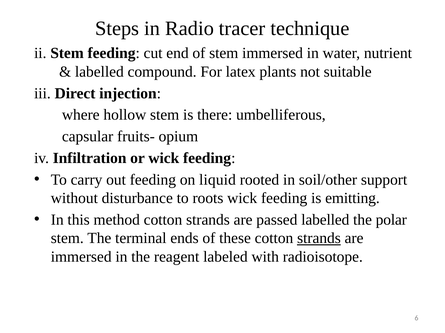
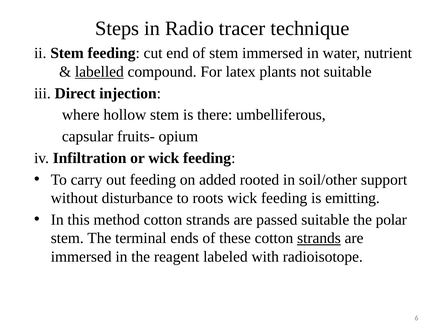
labelled at (99, 72) underline: none -> present
liquid: liquid -> added
passed labelled: labelled -> suitable
